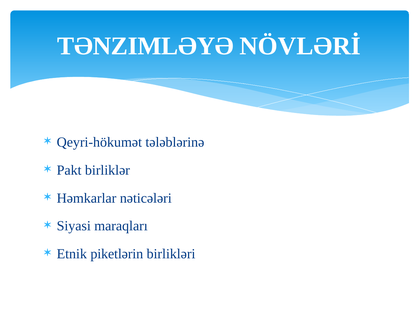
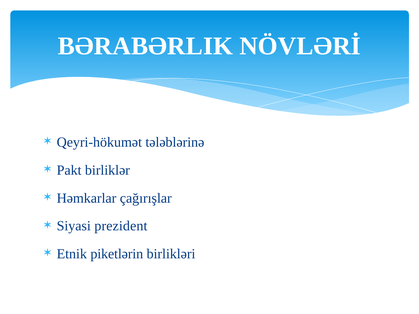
TƏNZIMLƏYƏ: TƏNZIMLƏYƏ -> BƏRABƏRLIK
nəticələri: nəticələri -> çağırışlar
maraqları: maraqları -> prezident
